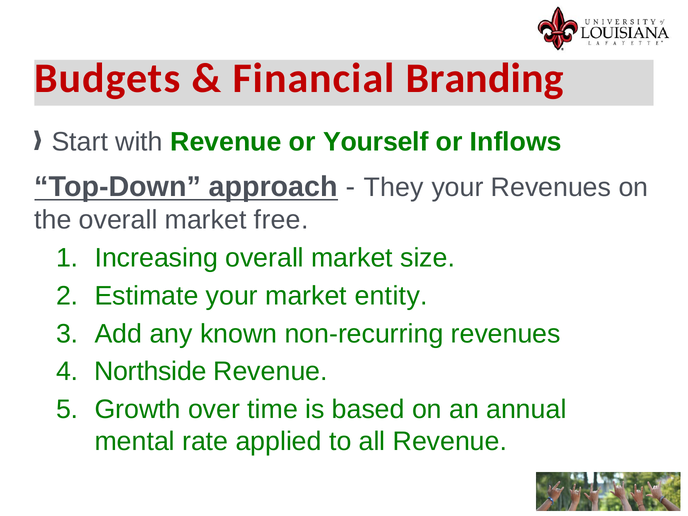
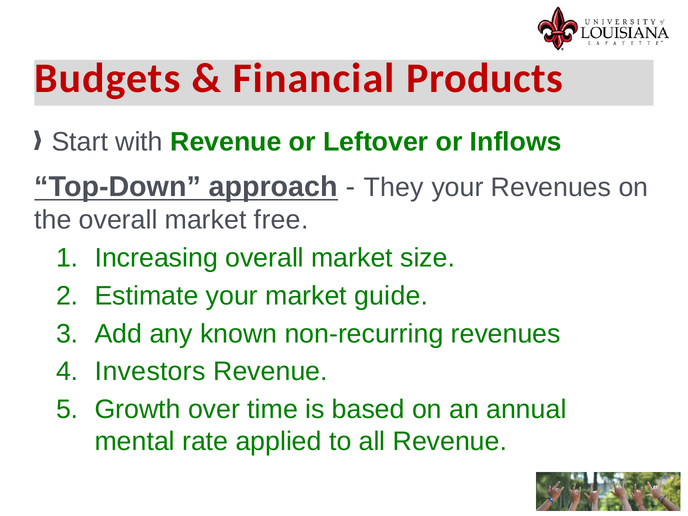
Branding: Branding -> Products
Yourself: Yourself -> Leftover
entity: entity -> guide
Northside: Northside -> Investors
